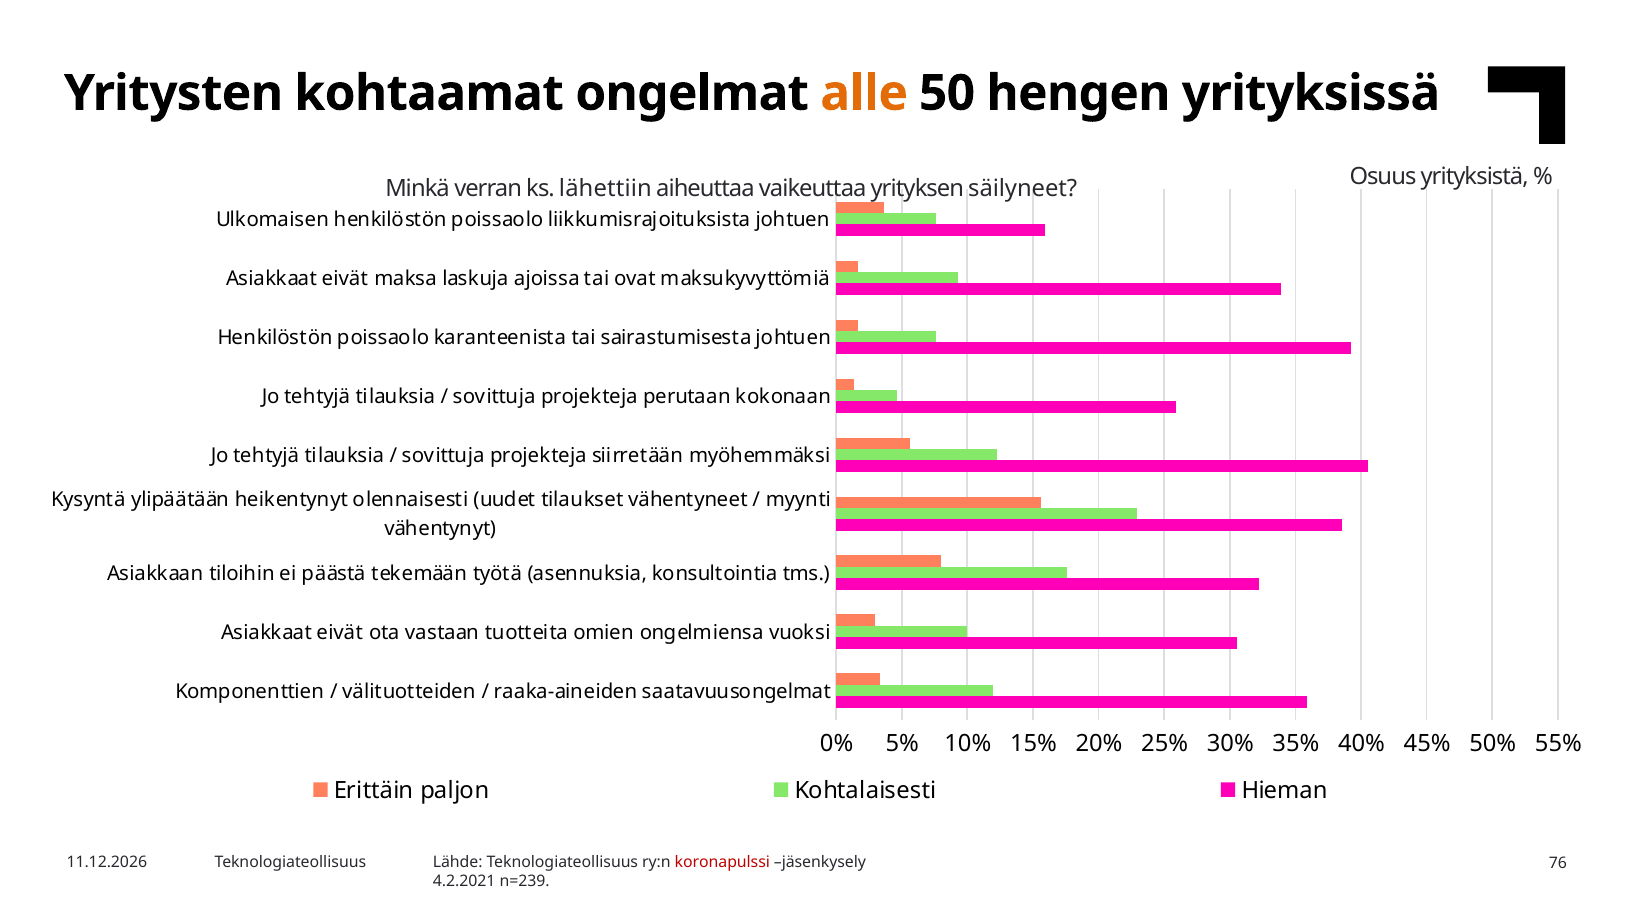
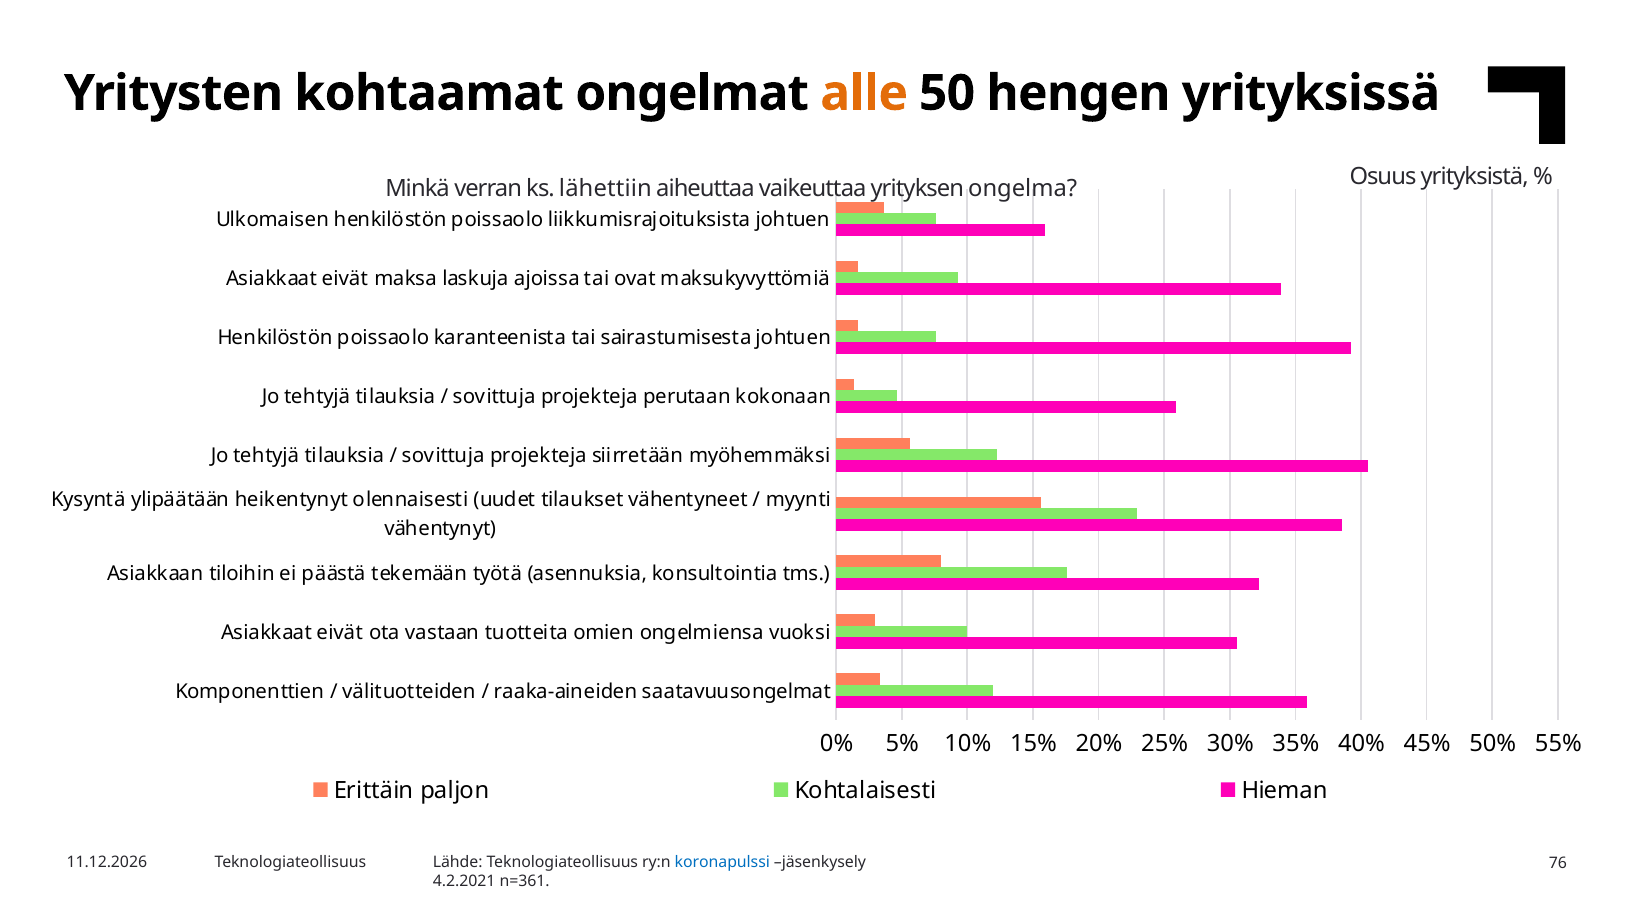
säilyneet: säilyneet -> ongelma
koronapulssi colour: red -> blue
n=239: n=239 -> n=361
